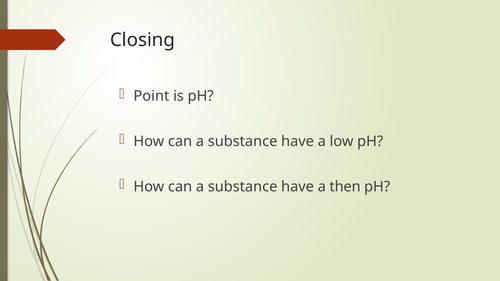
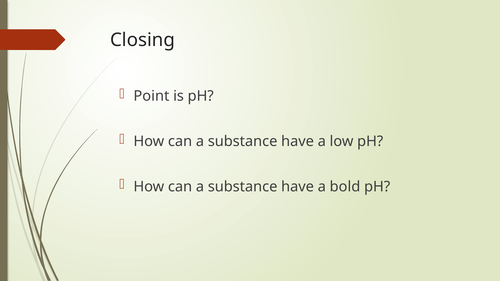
then: then -> bold
